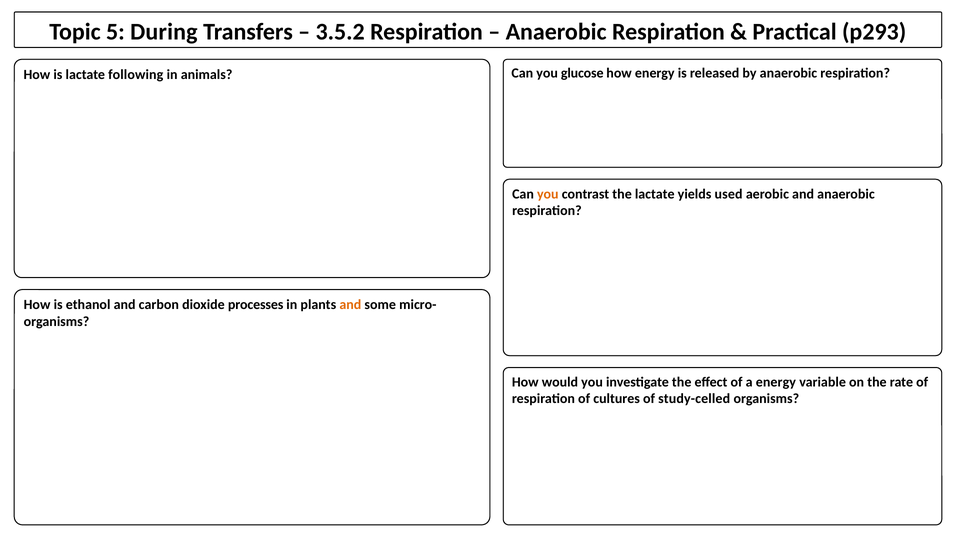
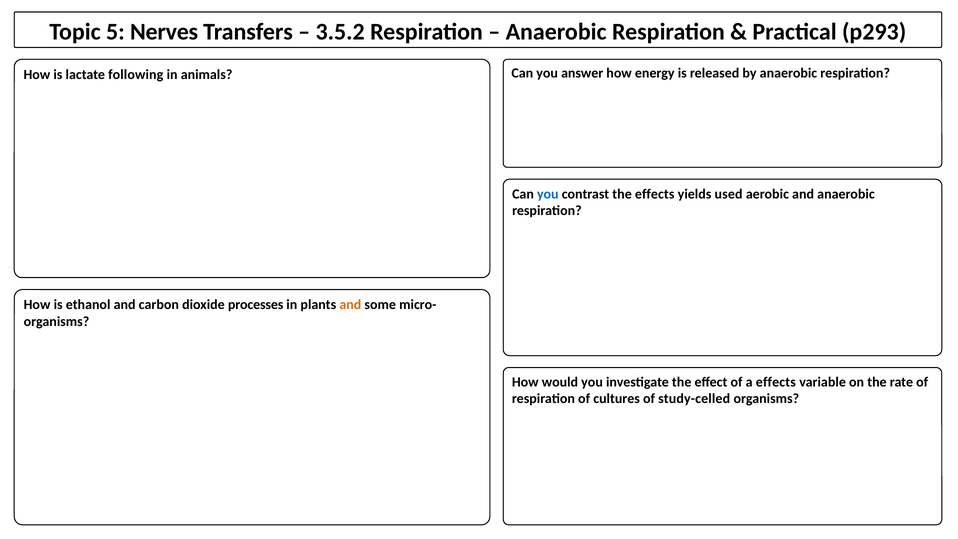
During: During -> Nerves
glucose: glucose -> answer
you at (548, 194) colour: orange -> blue
the lactate: lactate -> effects
a energy: energy -> effects
